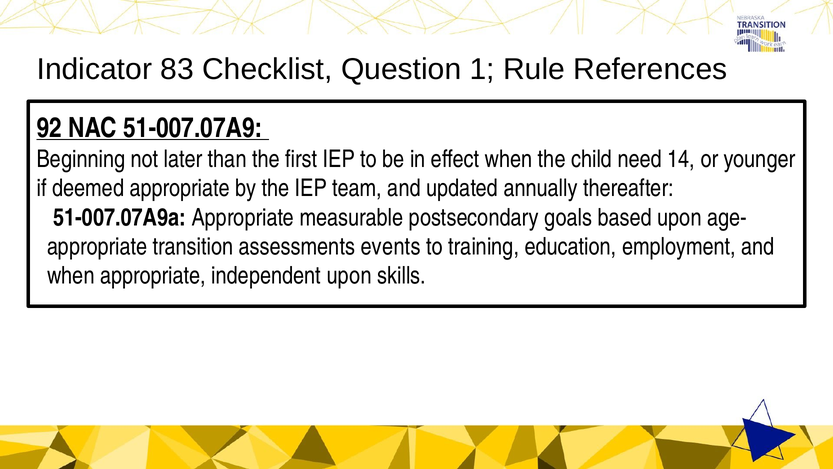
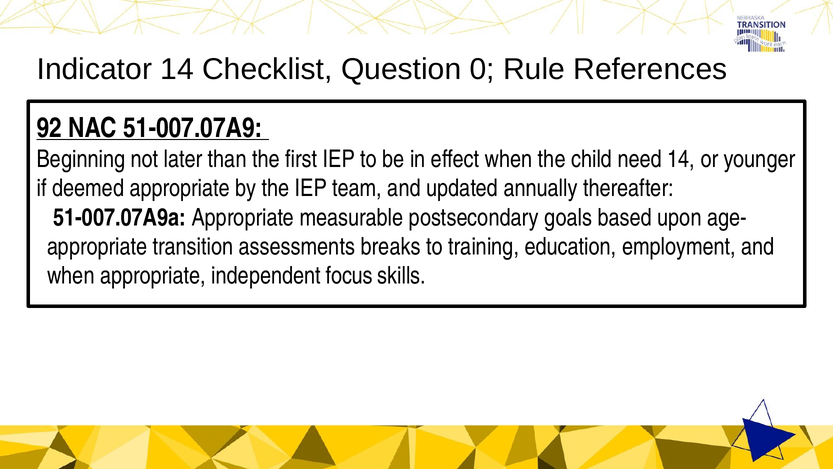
Indicator 83: 83 -> 14
1: 1 -> 0
events: events -> breaks
independent upon: upon -> focus
